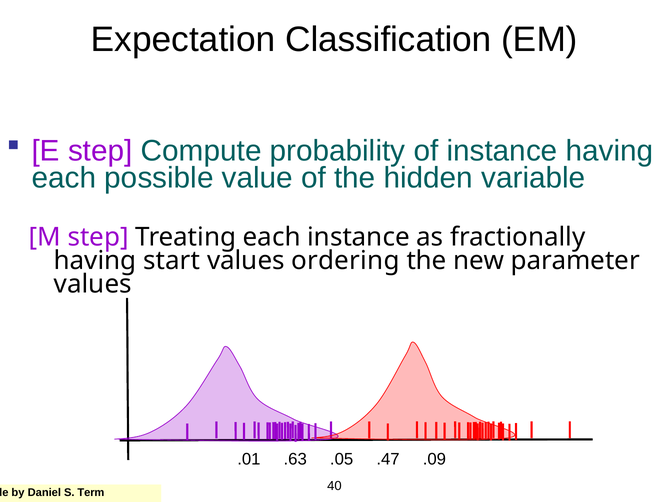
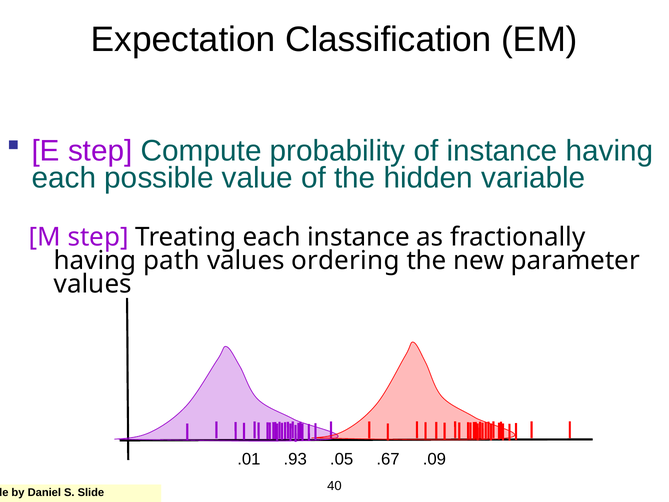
start: start -> path
.63: .63 -> .93
.47: .47 -> .67
S Term: Term -> Slide
